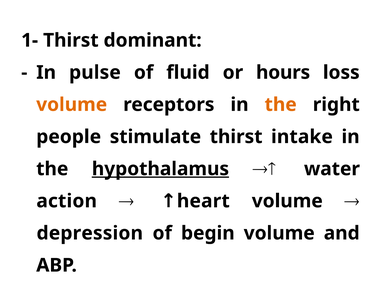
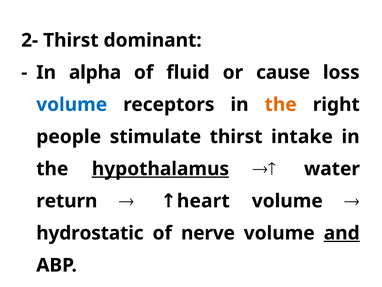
1-: 1- -> 2-
pulse: pulse -> alpha
hours: hours -> cause
volume at (72, 104) colour: orange -> blue
action: action -> return
depression: depression -> hydrostatic
begin: begin -> nerve
and underline: none -> present
